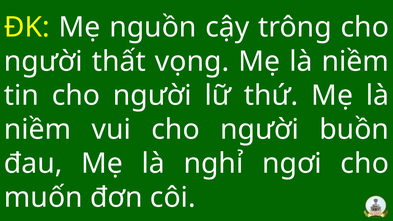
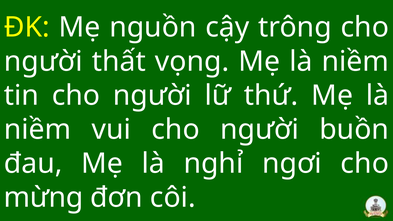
muốn: muốn -> mừng
